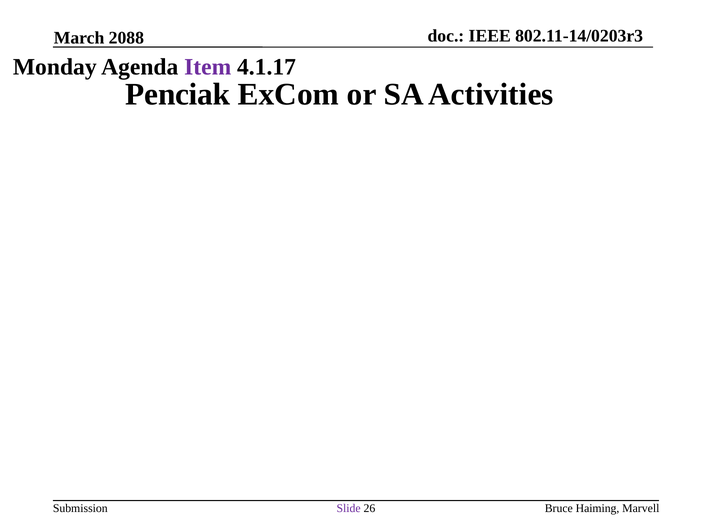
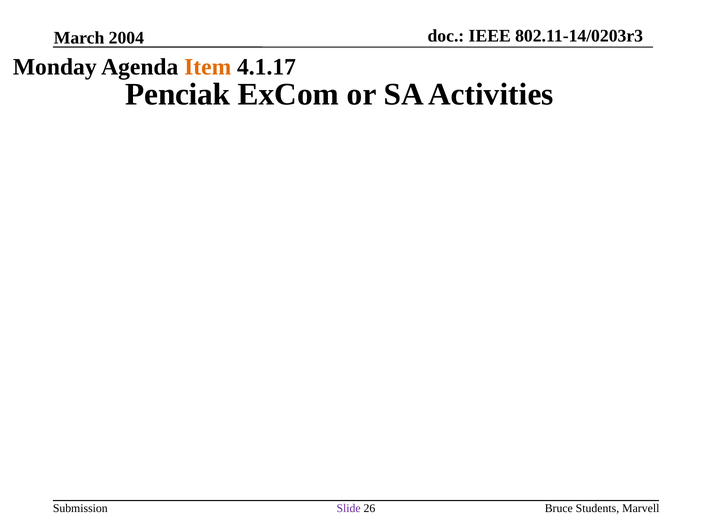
2088: 2088 -> 2004
Item colour: purple -> orange
Haiming: Haiming -> Students
